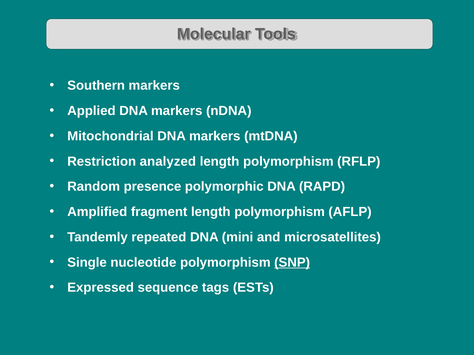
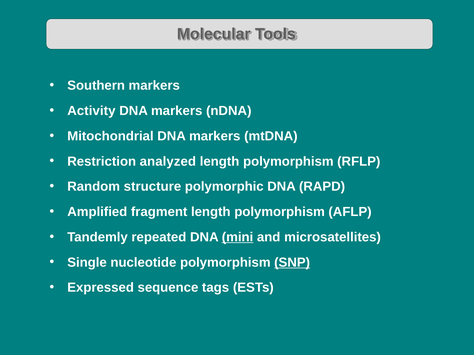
Applied: Applied -> Activity
presence: presence -> structure
mini underline: none -> present
